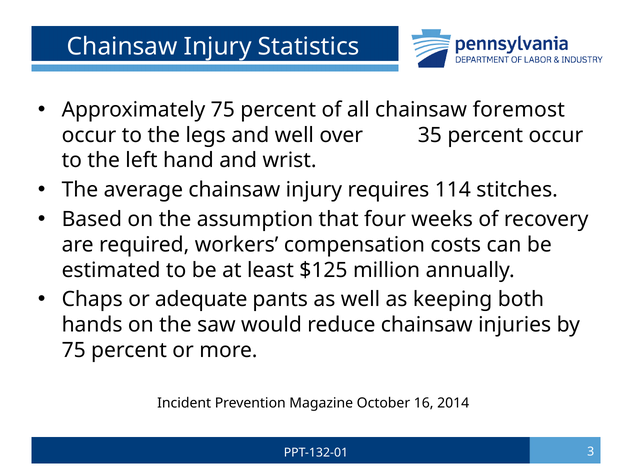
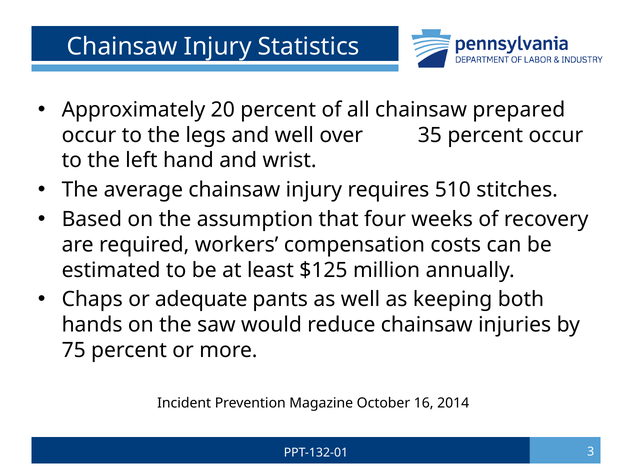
Approximately 75: 75 -> 20
foremost: foremost -> prepared
114: 114 -> 510
